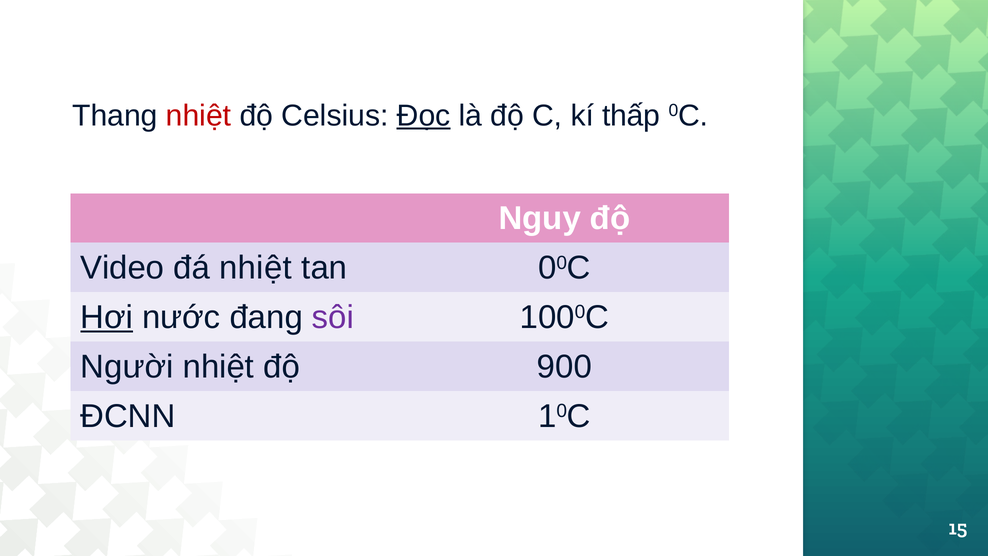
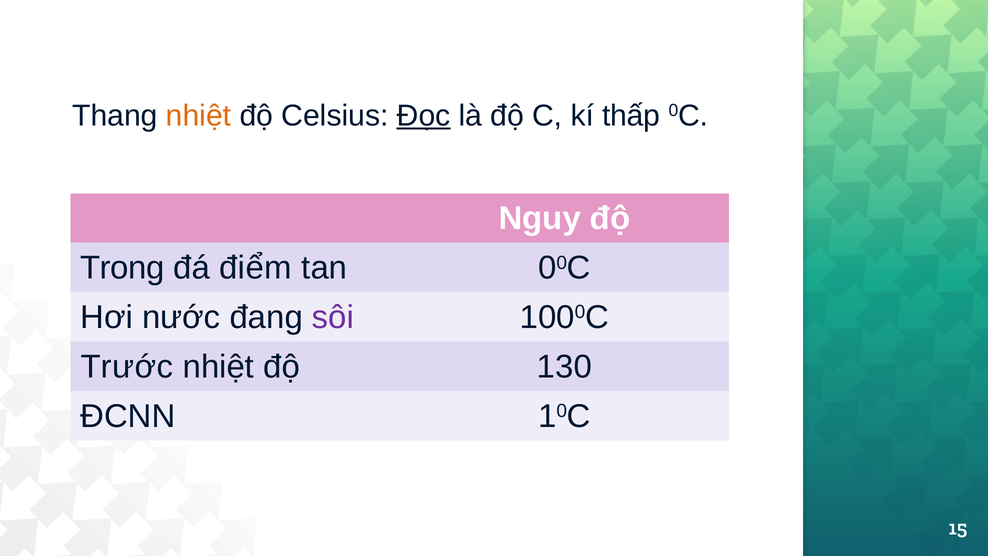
nhiệt at (199, 116) colour: red -> orange
Video: Video -> Trong
đá nhiệt: nhiệt -> điểm
Hơi underline: present -> none
Người: Người -> Trước
900: 900 -> 130
